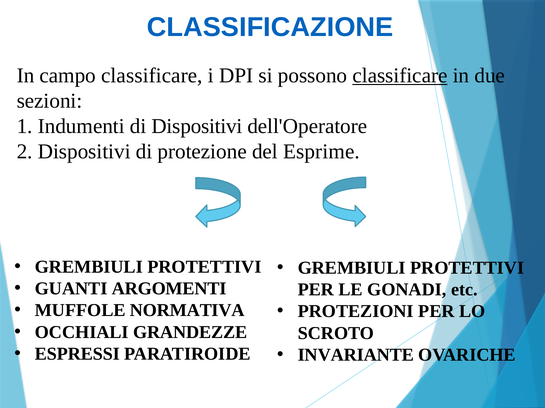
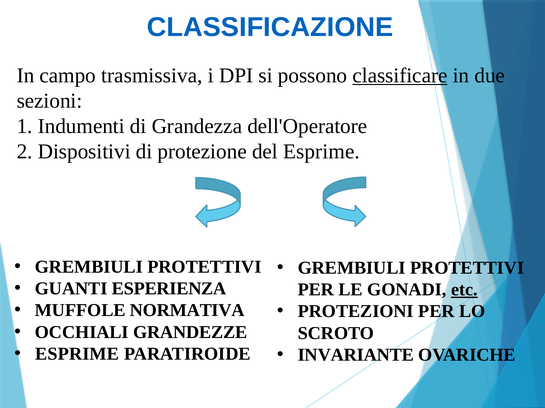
campo classificare: classificare -> trasmissiva
di Dispositivi: Dispositivi -> Grandezza
ARGOMENTI: ARGOMENTI -> ESPERIENZA
etc underline: none -> present
ESPRESSI at (77, 354): ESPRESSI -> ESPRIME
